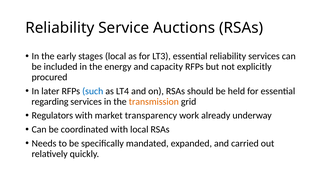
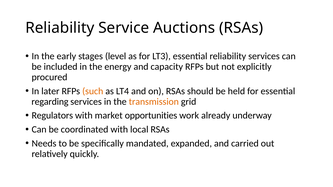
stages local: local -> level
such colour: blue -> orange
transparency: transparency -> opportunities
